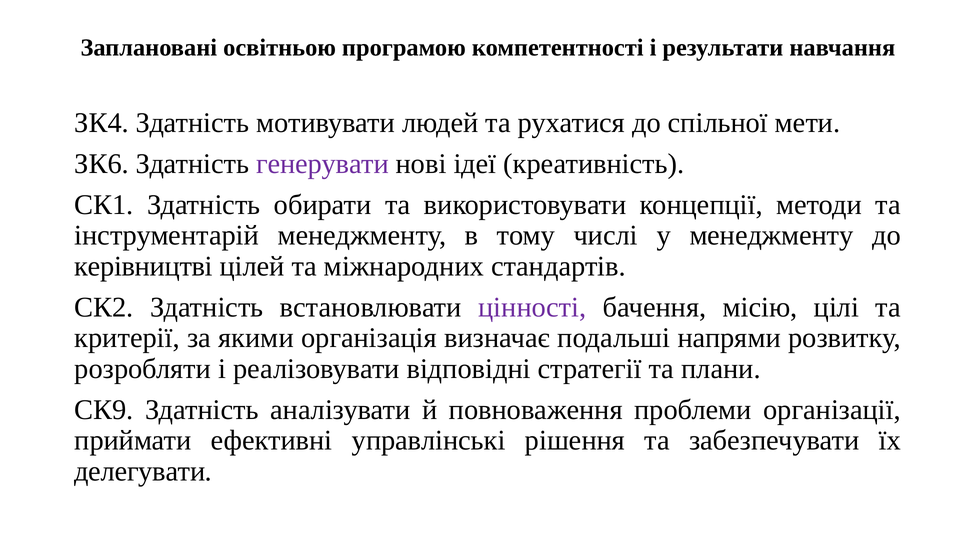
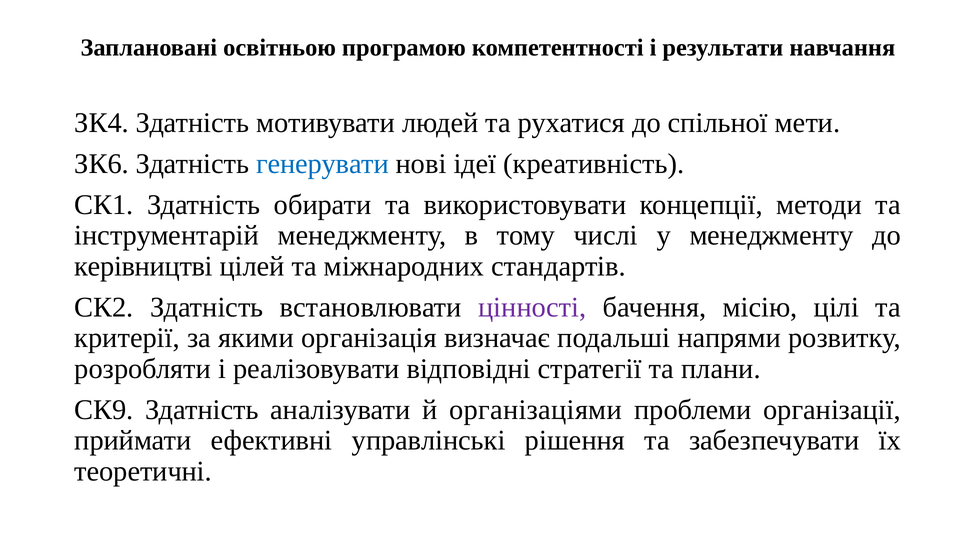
генерувати colour: purple -> blue
повноваження: повноваження -> організаціями
делегувати: делегувати -> теоретичні
